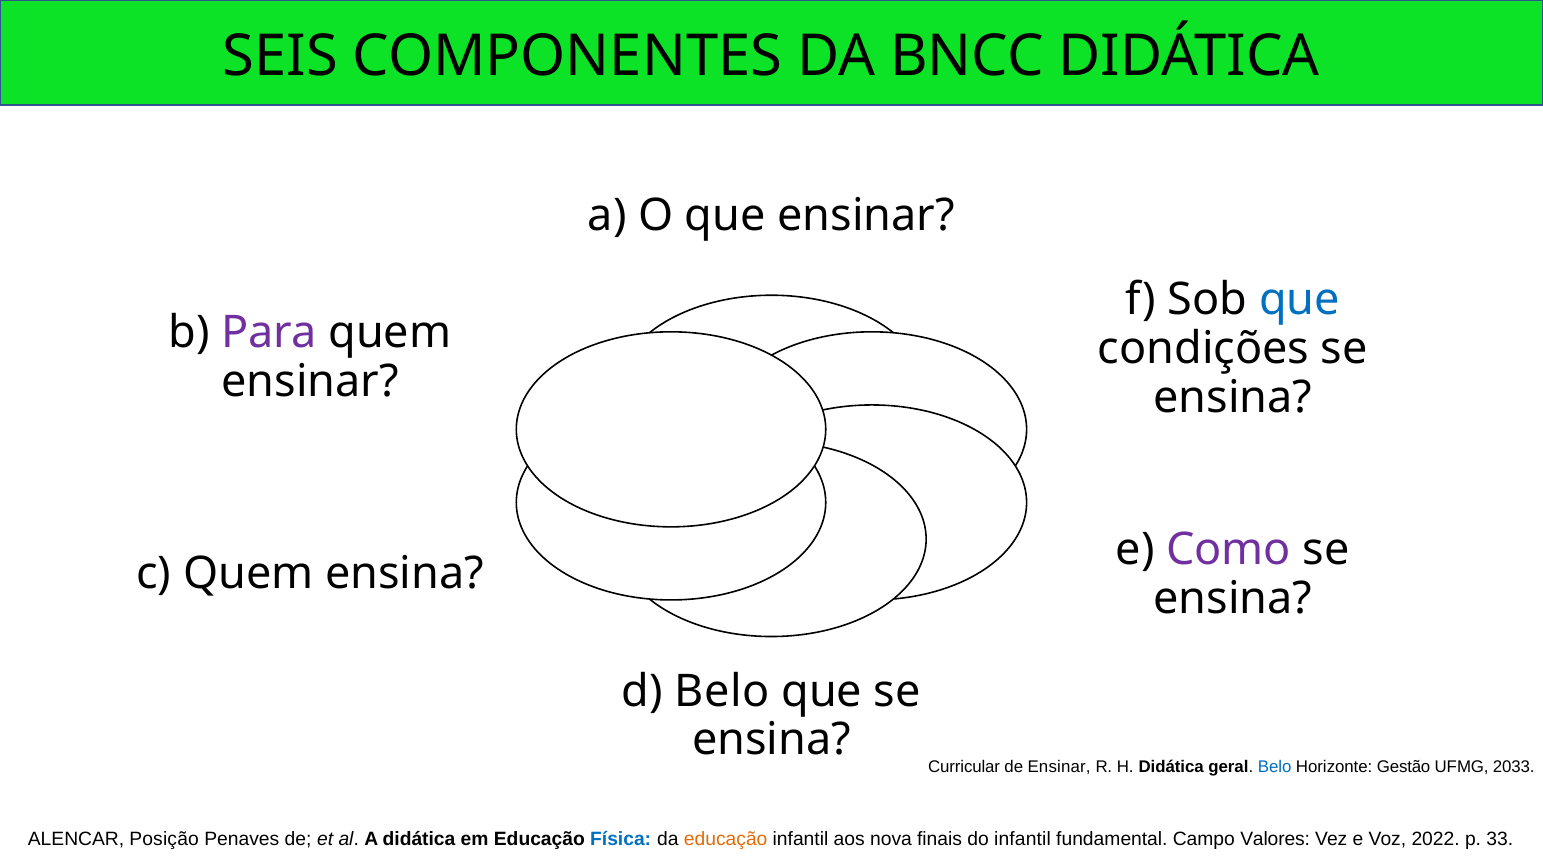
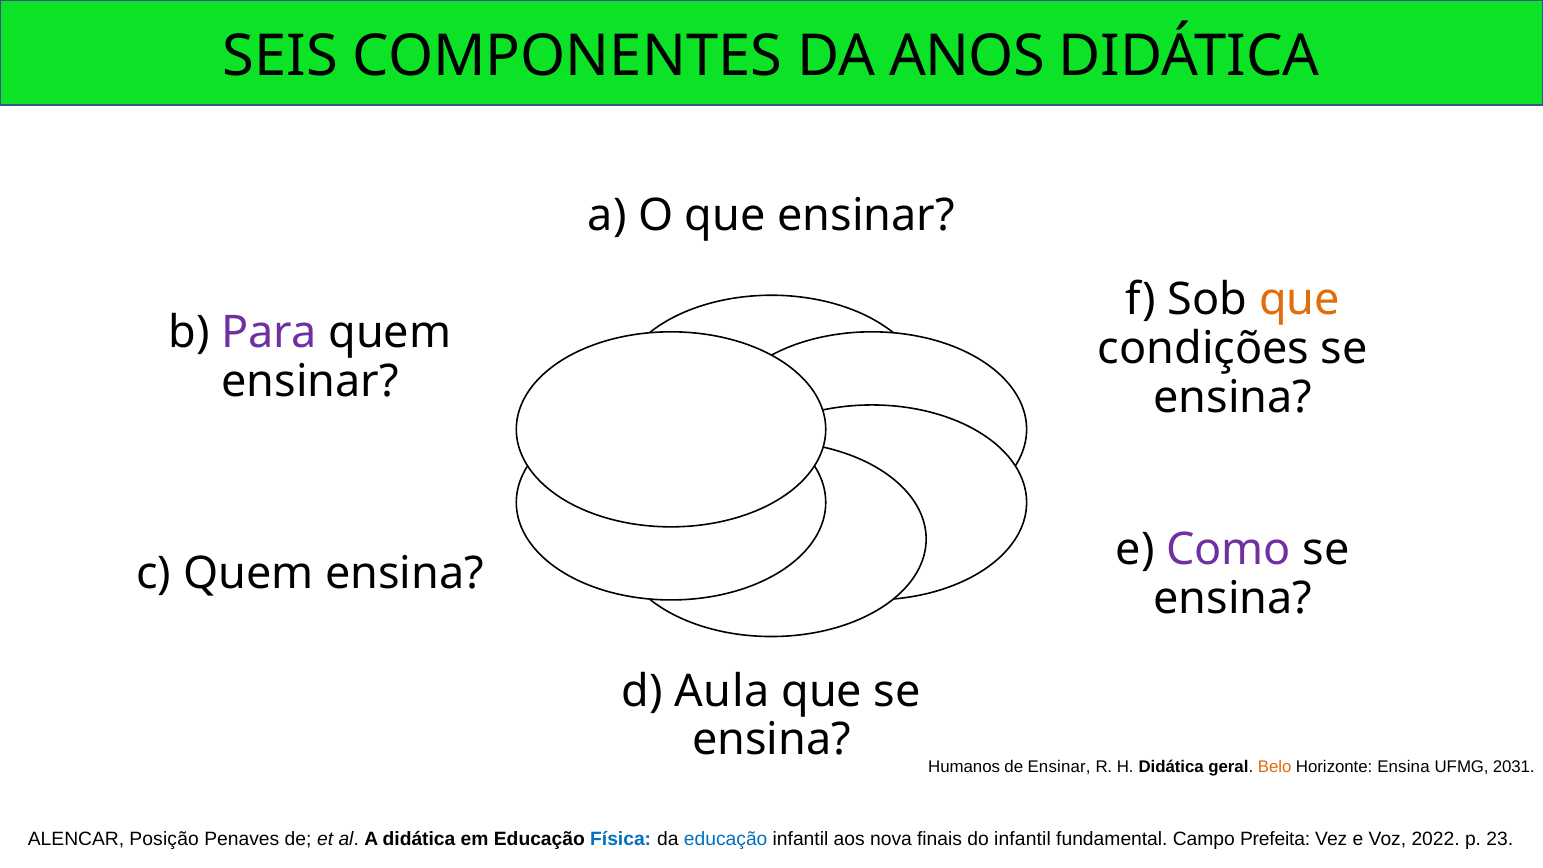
BNCC: BNCC -> ANOS
que at (1299, 300) colour: blue -> orange
d Belo: Belo -> Aula
Curricular: Curricular -> Humanos
Belo at (1275, 767) colour: blue -> orange
Horizonte Gestão: Gestão -> Ensina
2033: 2033 -> 2031
educação at (726, 839) colour: orange -> blue
Valores: Valores -> Prefeita
33: 33 -> 23
